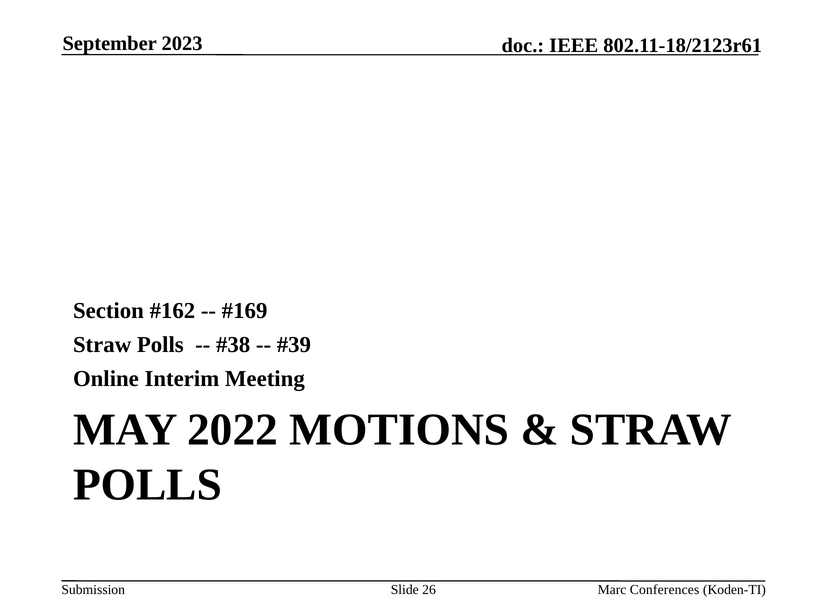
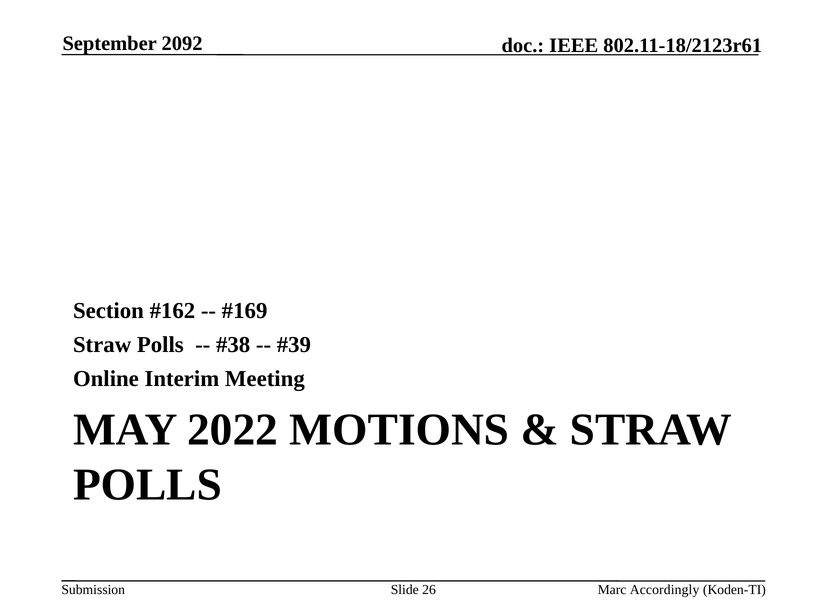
2023: 2023 -> 2092
Conferences: Conferences -> Accordingly
